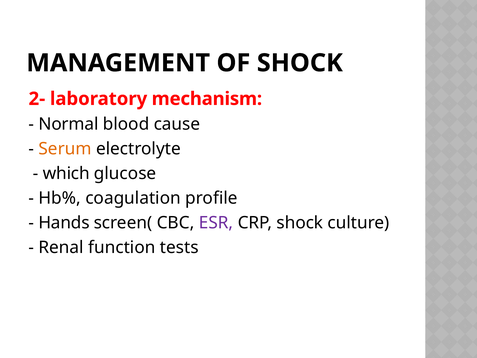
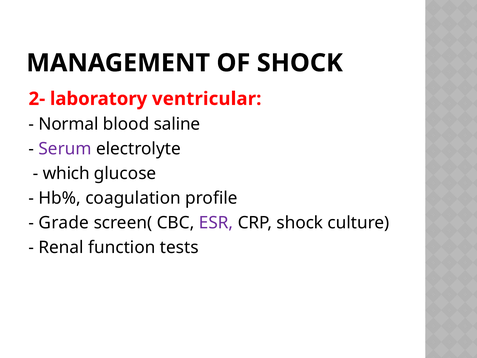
mechanism: mechanism -> ventricular
cause: cause -> saline
Serum colour: orange -> purple
Hands: Hands -> Grade
